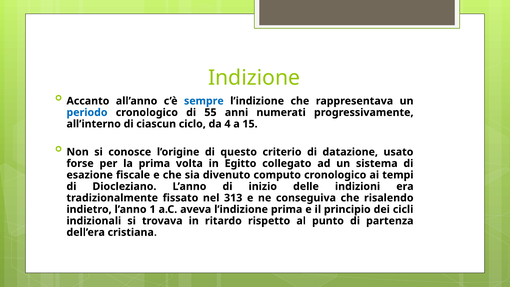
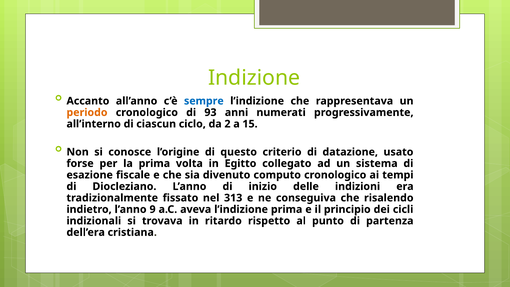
periodo colour: blue -> orange
55: 55 -> 93
4: 4 -> 2
1: 1 -> 9
